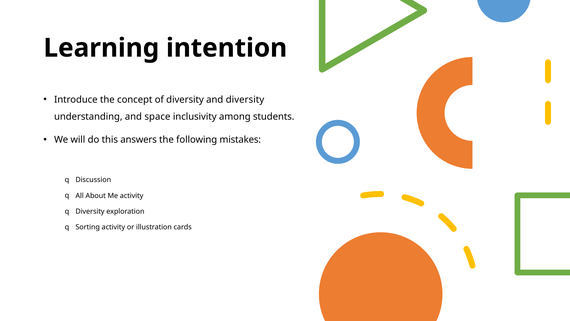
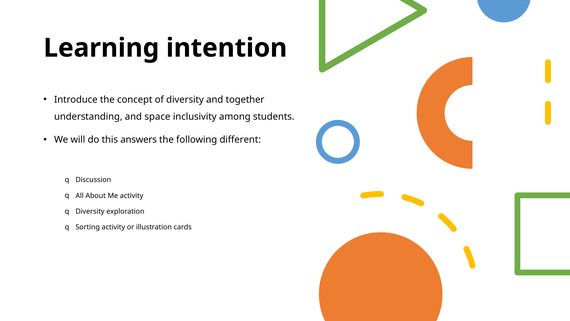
and diversity: diversity -> together
mistakes: mistakes -> different
